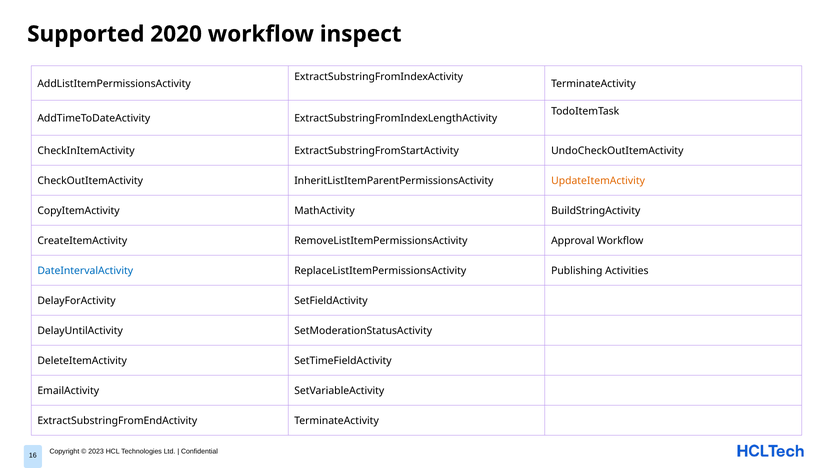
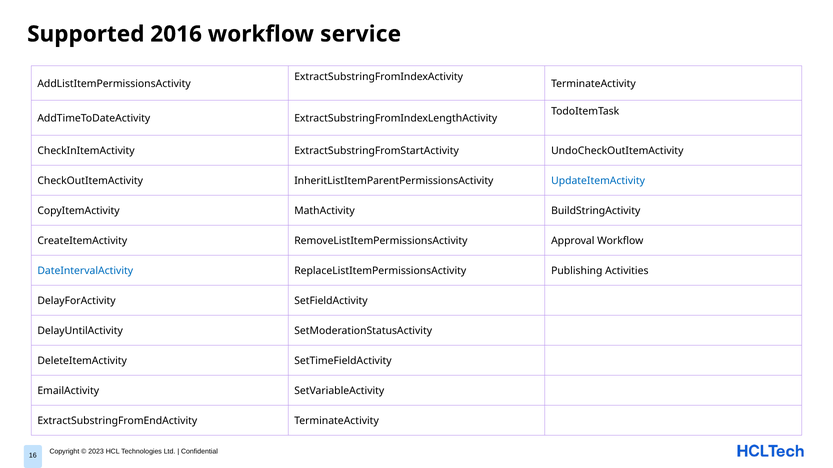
2020: 2020 -> 2016
inspect: inspect -> service
UpdateItemActivity colour: orange -> blue
